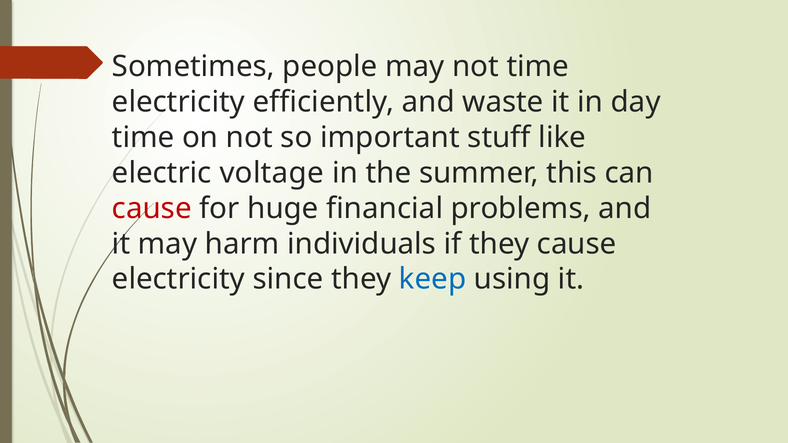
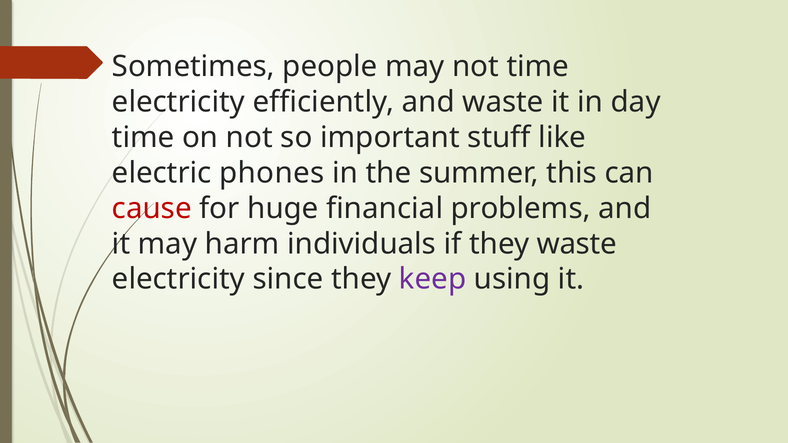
voltage: voltage -> phones
they cause: cause -> waste
keep colour: blue -> purple
